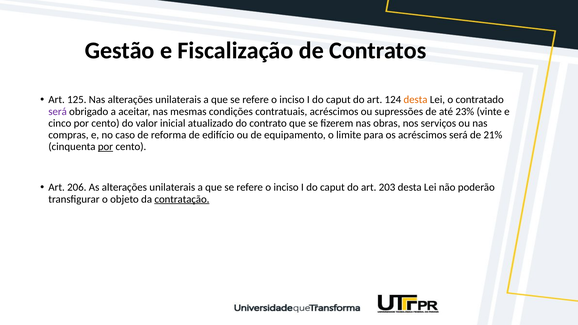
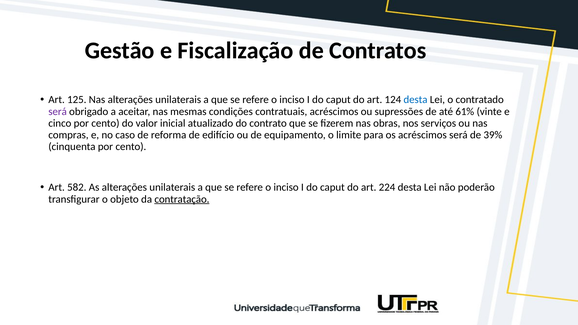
desta at (416, 100) colour: orange -> blue
23%: 23% -> 61%
21%: 21% -> 39%
por at (105, 147) underline: present -> none
206: 206 -> 582
203: 203 -> 224
